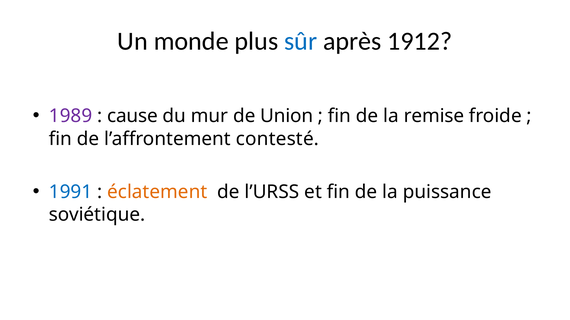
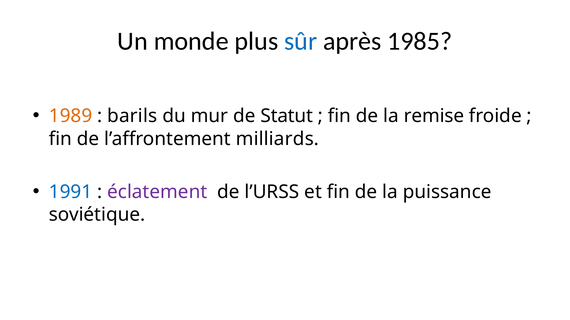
1912: 1912 -> 1985
1989 colour: purple -> orange
cause: cause -> barils
Union: Union -> Statut
contesté: contesté -> milliards
éclatement colour: orange -> purple
